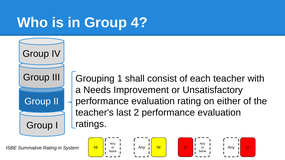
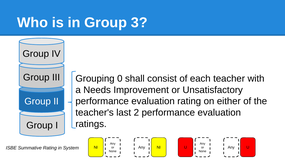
4: 4 -> 3
1: 1 -> 0
